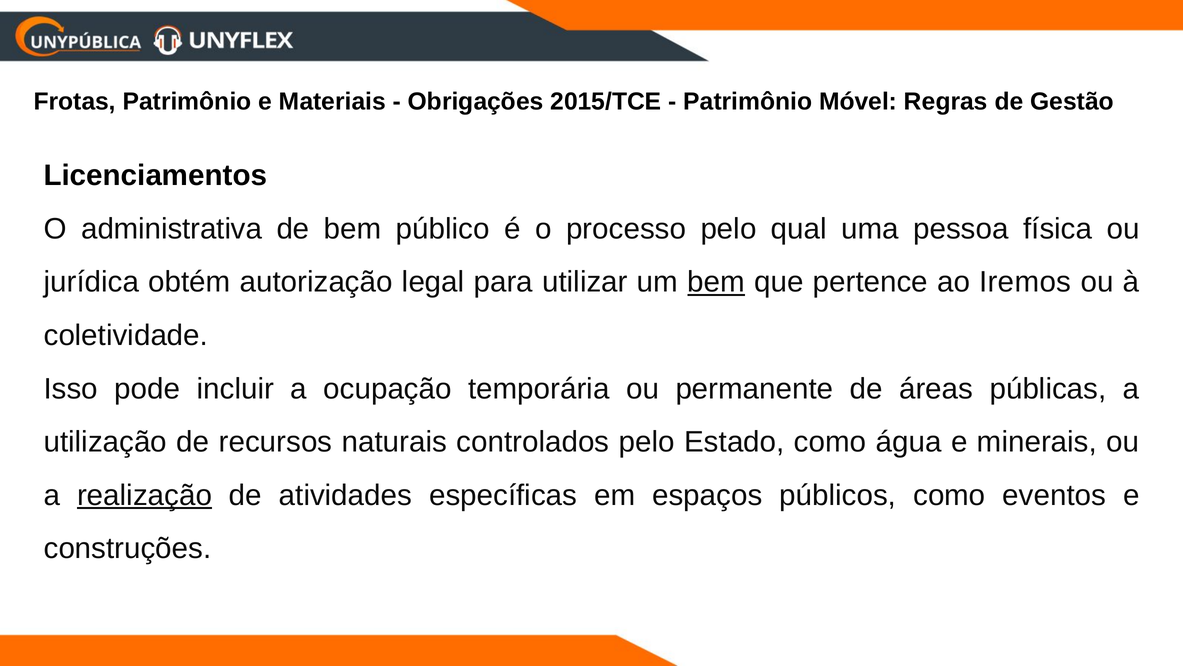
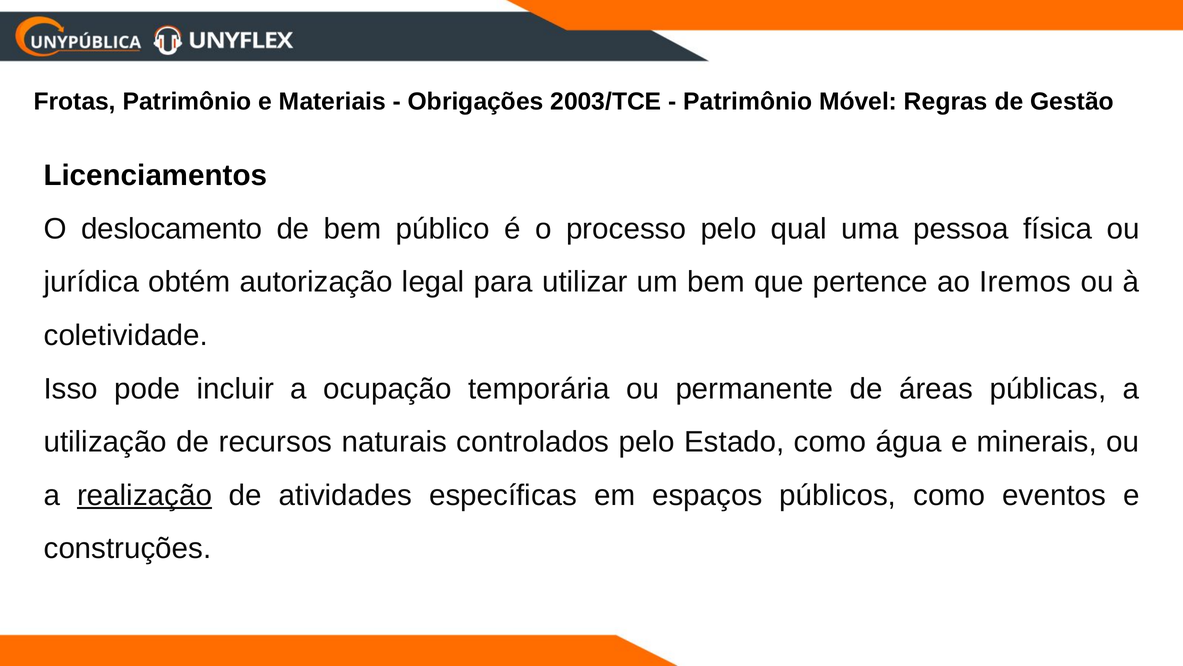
2015/TCE: 2015/TCE -> 2003/TCE
administrativa: administrativa -> deslocamento
bem at (716, 282) underline: present -> none
